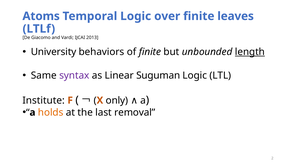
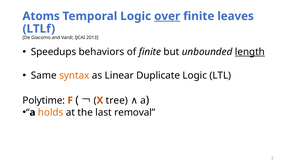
over underline: none -> present
University: University -> Speedups
syntax colour: purple -> orange
Suguman: Suguman -> Duplicate
Institute: Institute -> Polytime
only: only -> tree
